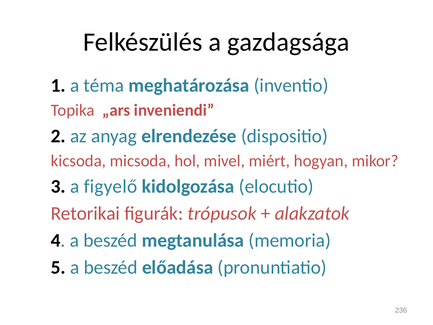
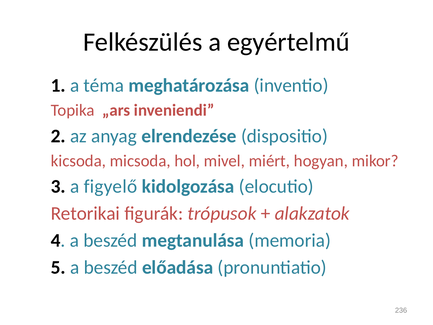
gazdagsága: gazdagsága -> egyértelmű
